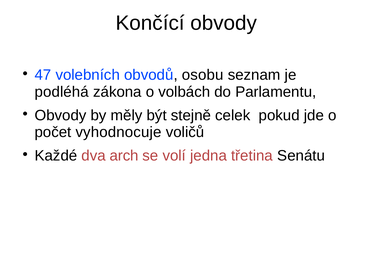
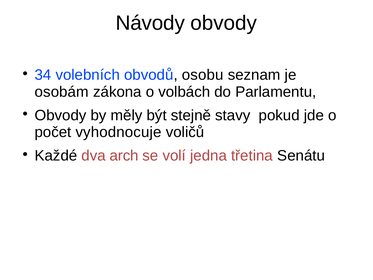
Končící: Končící -> Návody
47: 47 -> 34
podléhá: podléhá -> osobám
celek: celek -> stavy
